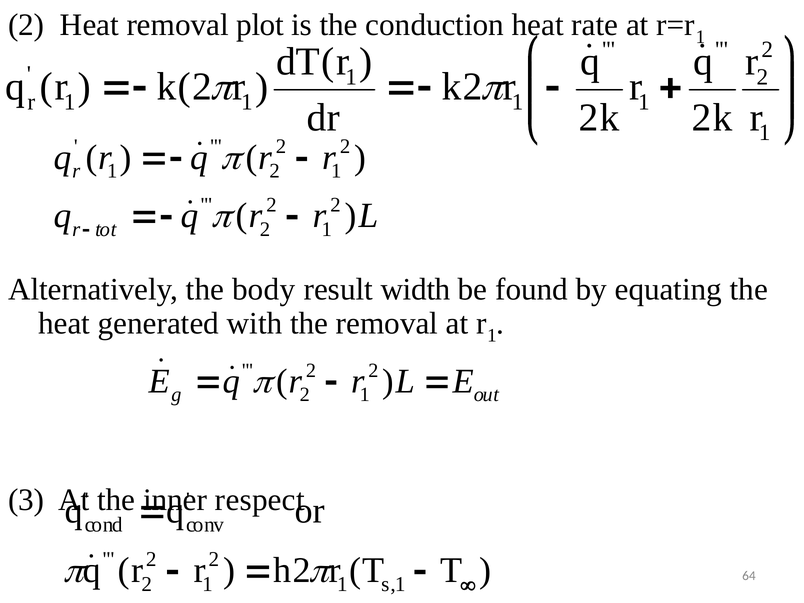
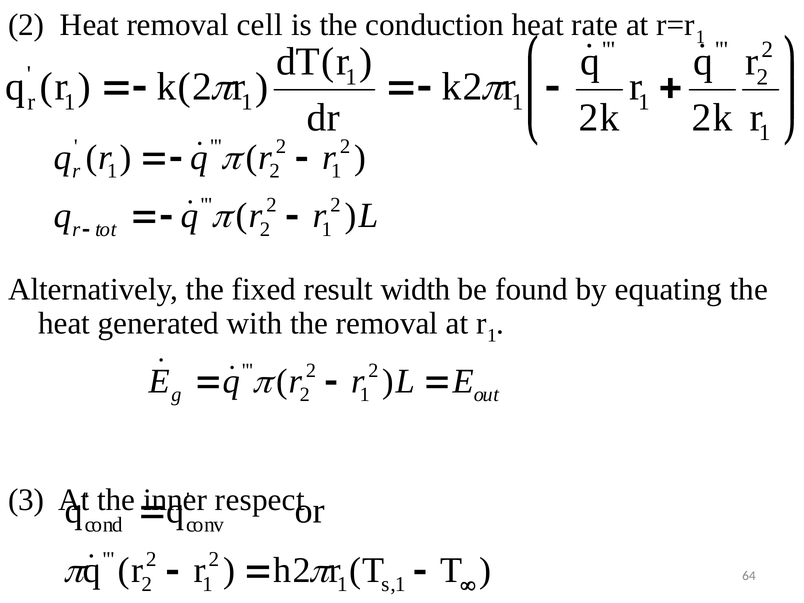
plot: plot -> cell
body: body -> fixed
